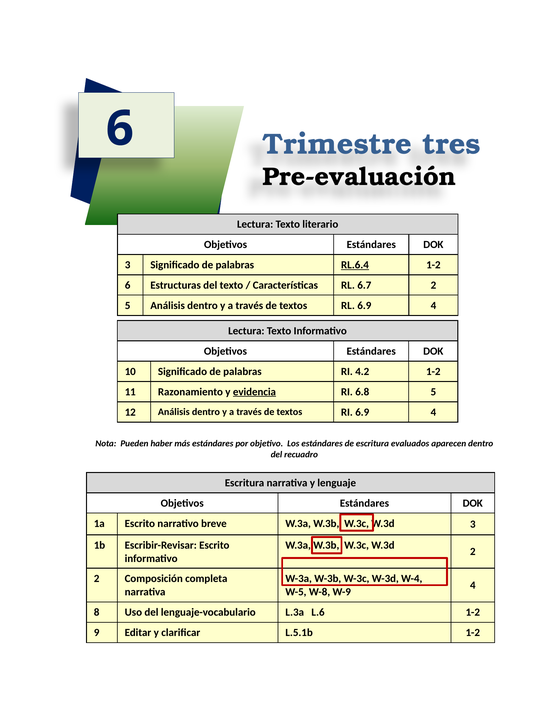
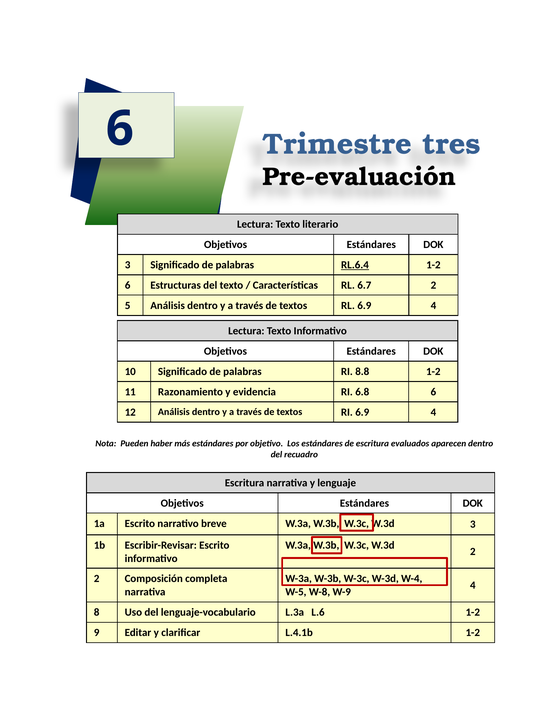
4.2: 4.2 -> 8.8
evidencia underline: present -> none
6.8 5: 5 -> 6
L.5.1b: L.5.1b -> L.4.1b
